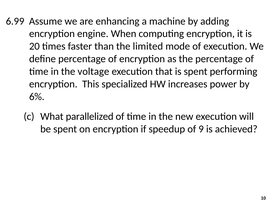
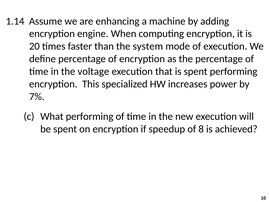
6.99: 6.99 -> 1.14
limited: limited -> system
6%: 6% -> 7%
What parallelized: parallelized -> performing
9: 9 -> 8
